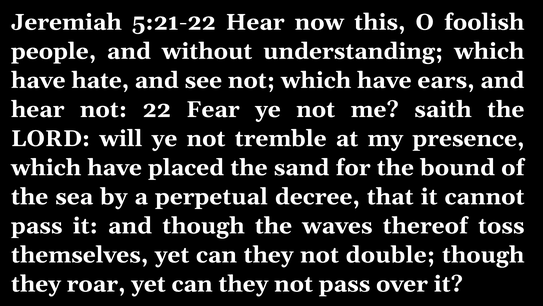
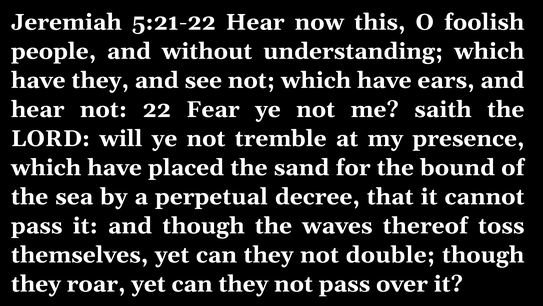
have hate: hate -> they
